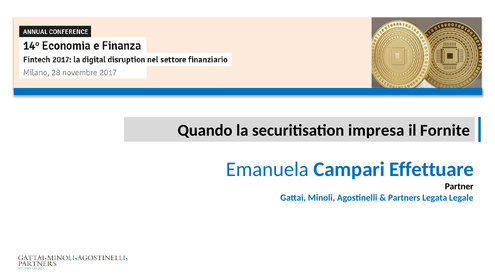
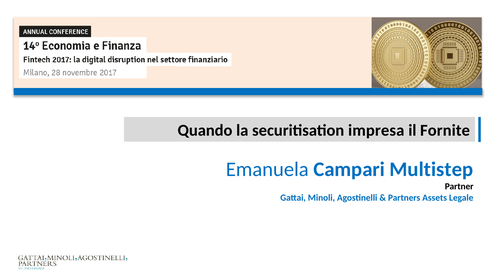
Effettuare: Effettuare -> Multistep
Legata: Legata -> Assets
